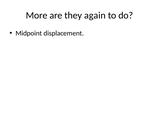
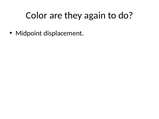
More: More -> Color
